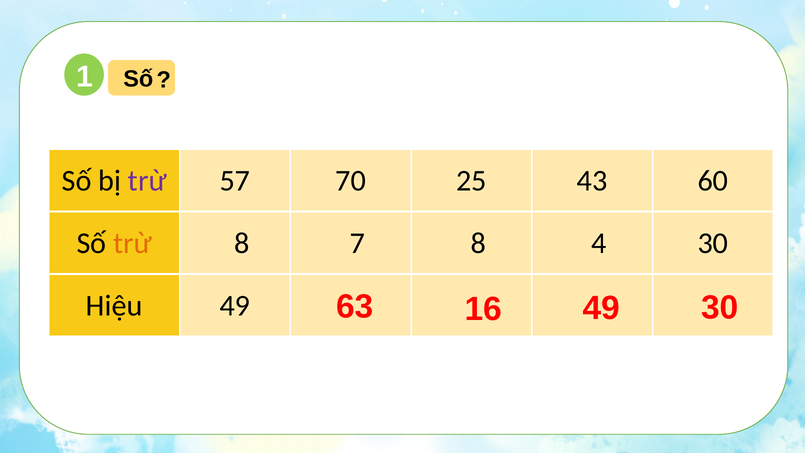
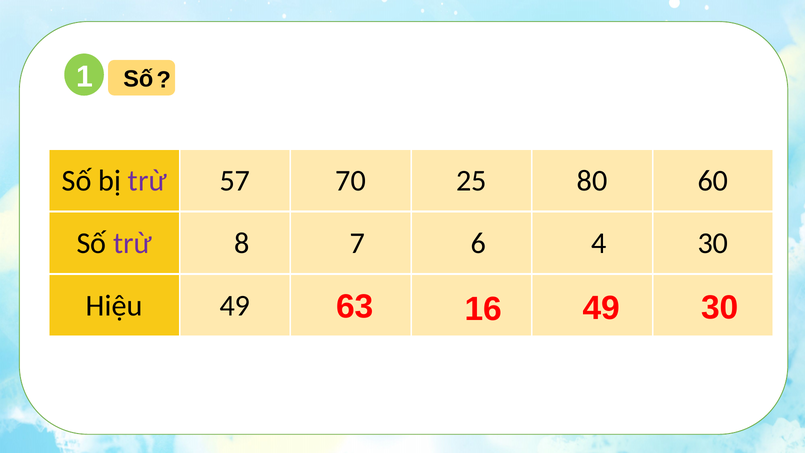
43: 43 -> 80
trừ at (132, 243) colour: orange -> purple
7 8: 8 -> 6
